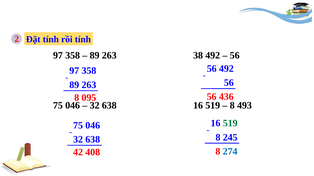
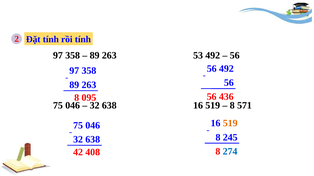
38: 38 -> 53
493: 493 -> 571
519 at (230, 124) colour: green -> orange
